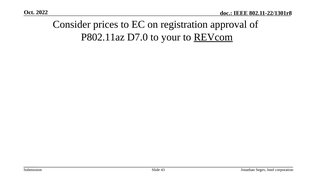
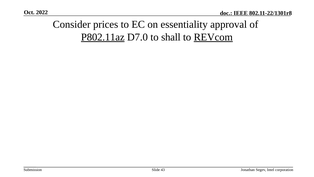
registration: registration -> essentiality
P802.11az underline: none -> present
your: your -> shall
